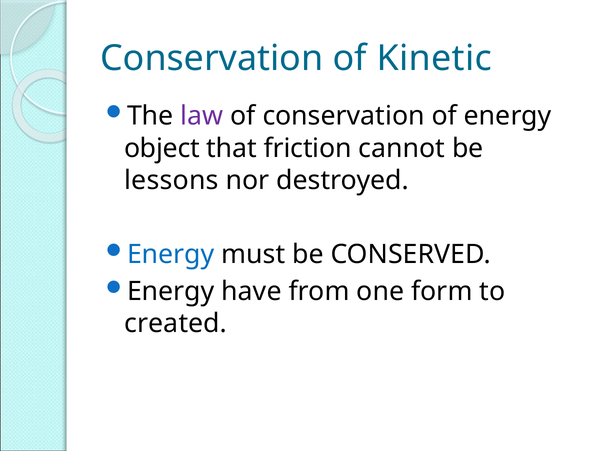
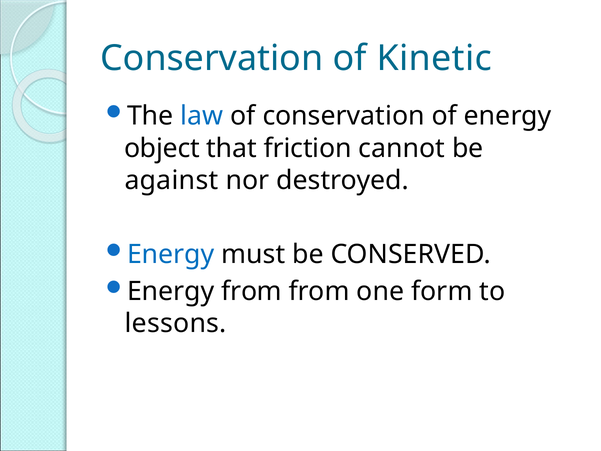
law colour: purple -> blue
lessons: lessons -> against
Energy have: have -> from
created: created -> lessons
